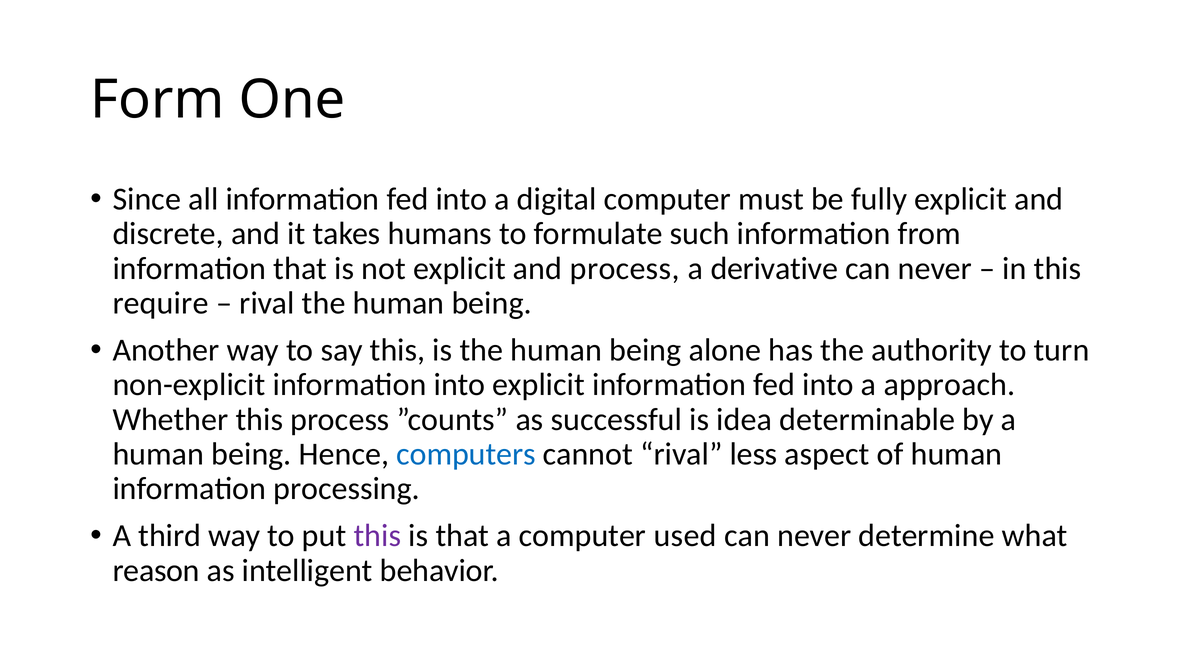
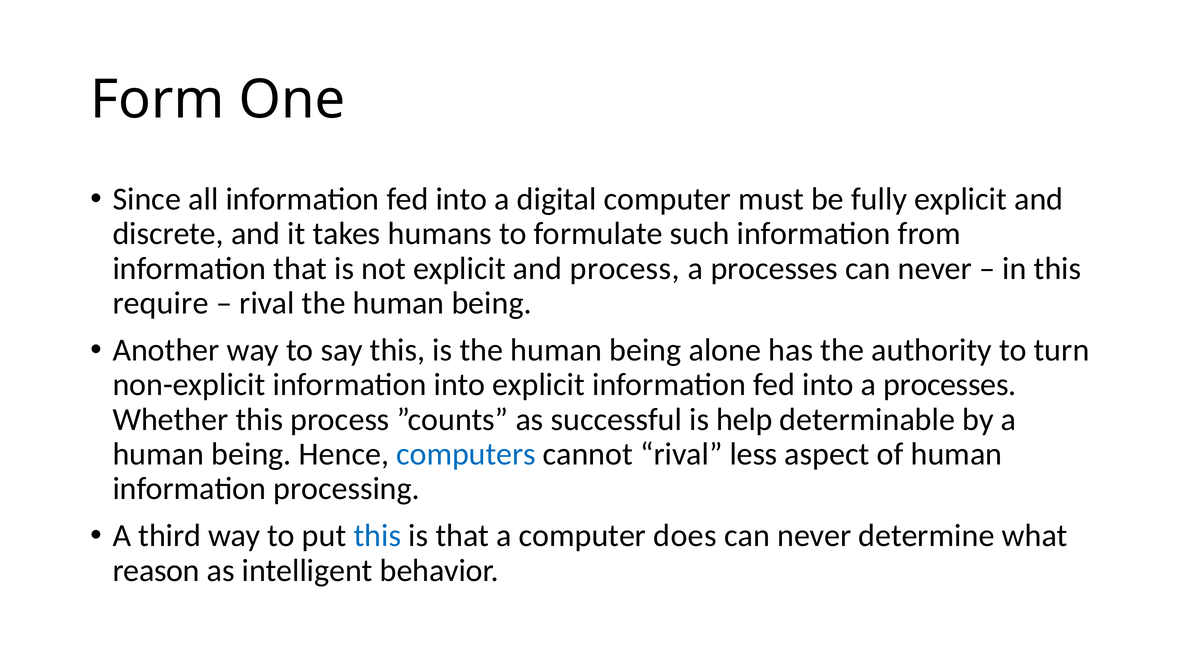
derivative at (774, 268): derivative -> processes
into a approach: approach -> processes
idea: idea -> help
this at (377, 535) colour: purple -> blue
used: used -> does
